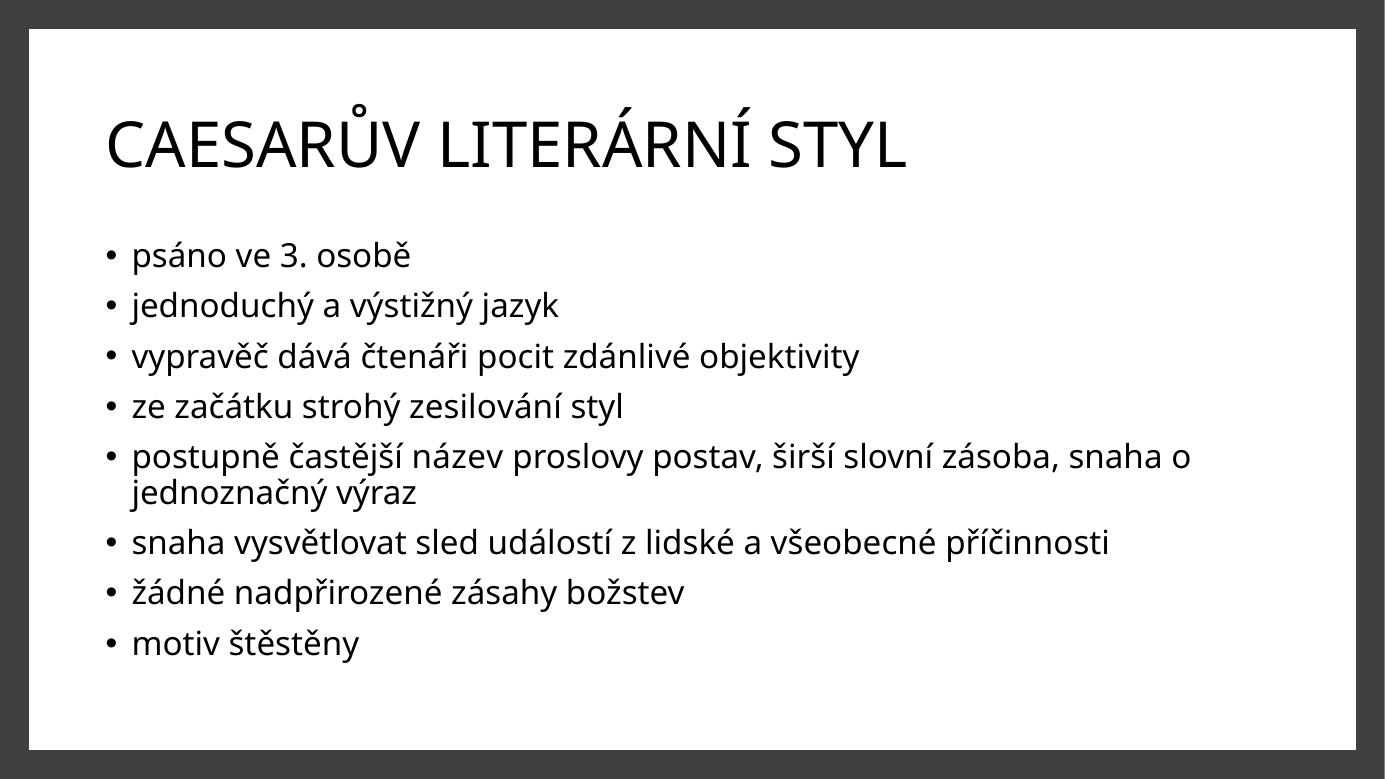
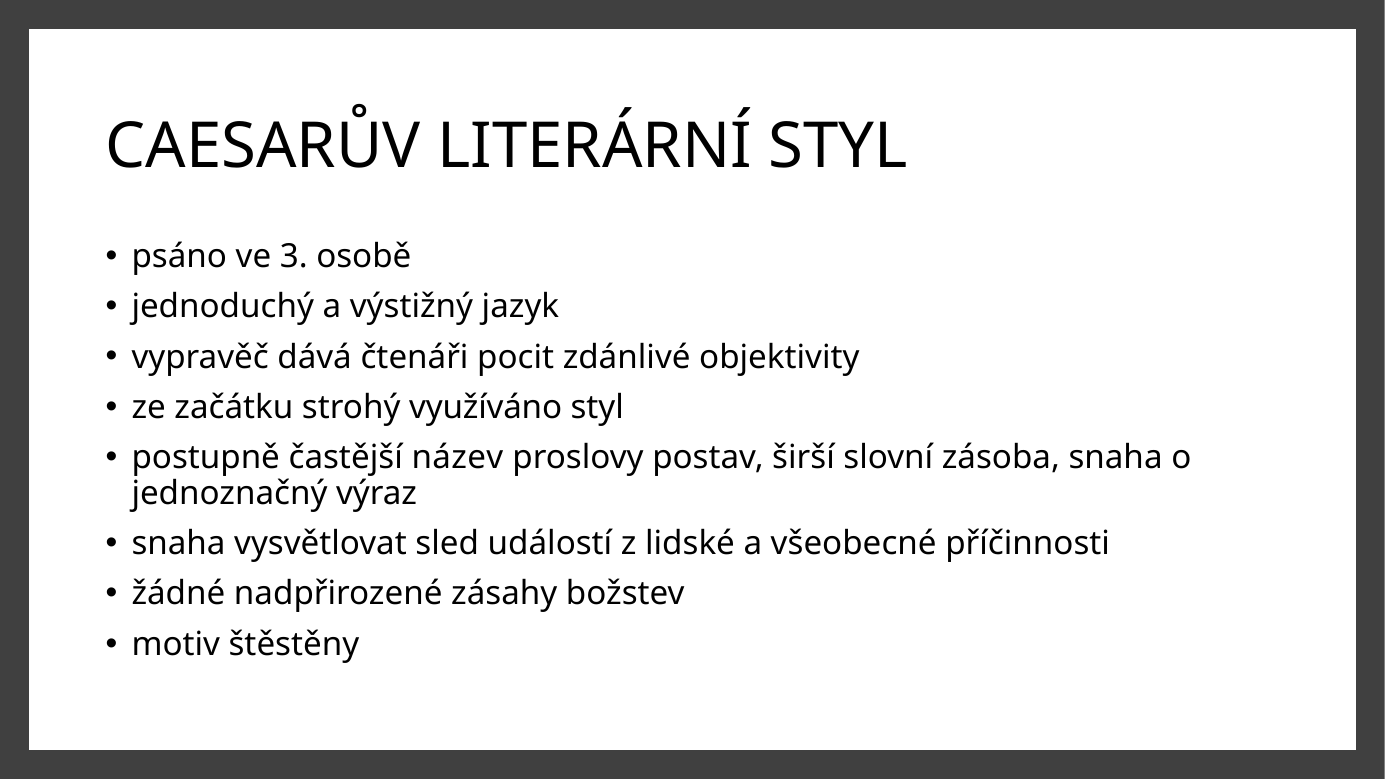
zesilování: zesilování -> využíváno
